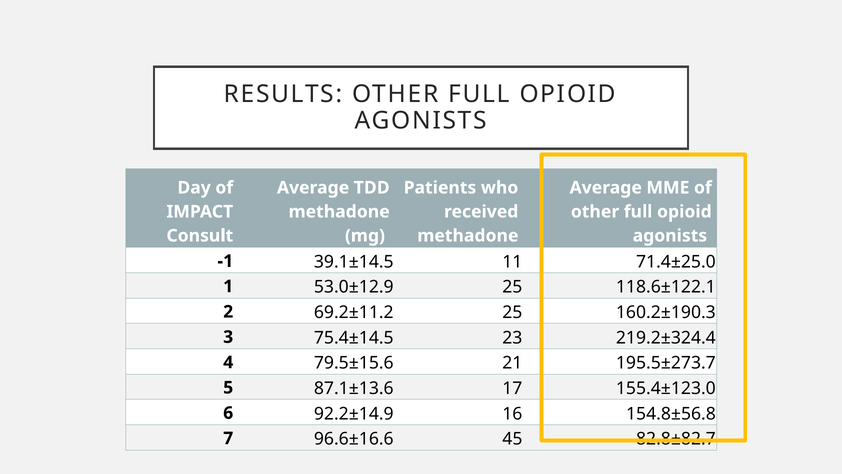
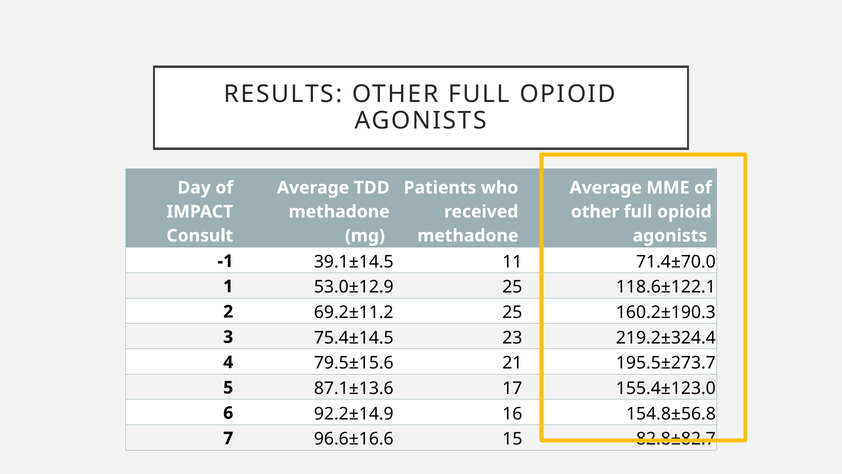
71.4±25.0: 71.4±25.0 -> 71.4±70.0
45: 45 -> 15
